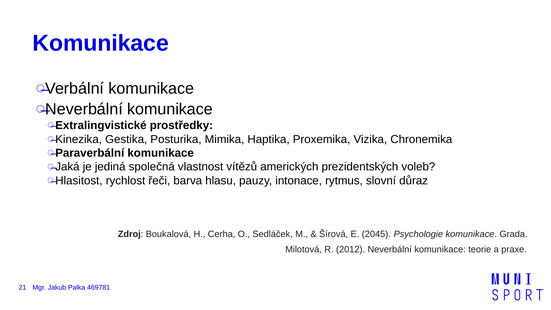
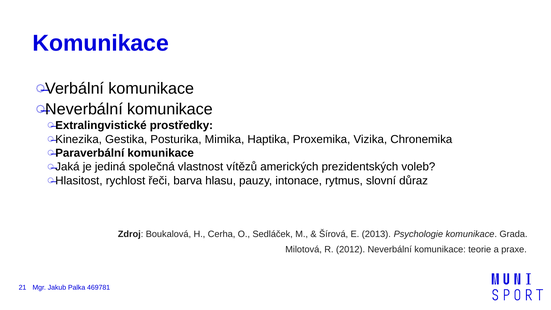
2045: 2045 -> 2013
